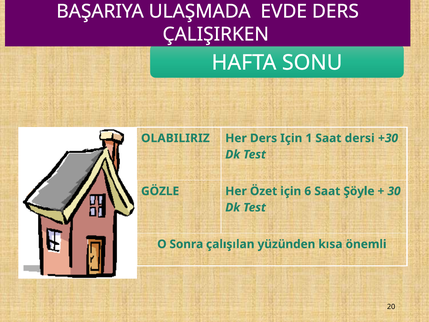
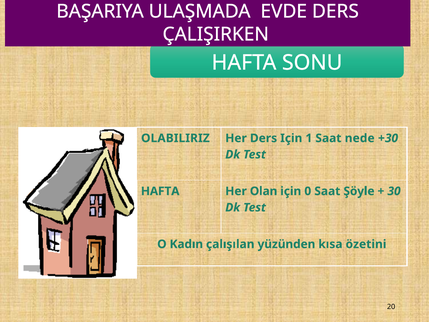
dersi: dersi -> nede
GÖZLE at (160, 191): GÖZLE -> HAFTA
Özet: Özet -> Olan
6: 6 -> 0
Sonra: Sonra -> Kadın
önemli: önemli -> özetini
